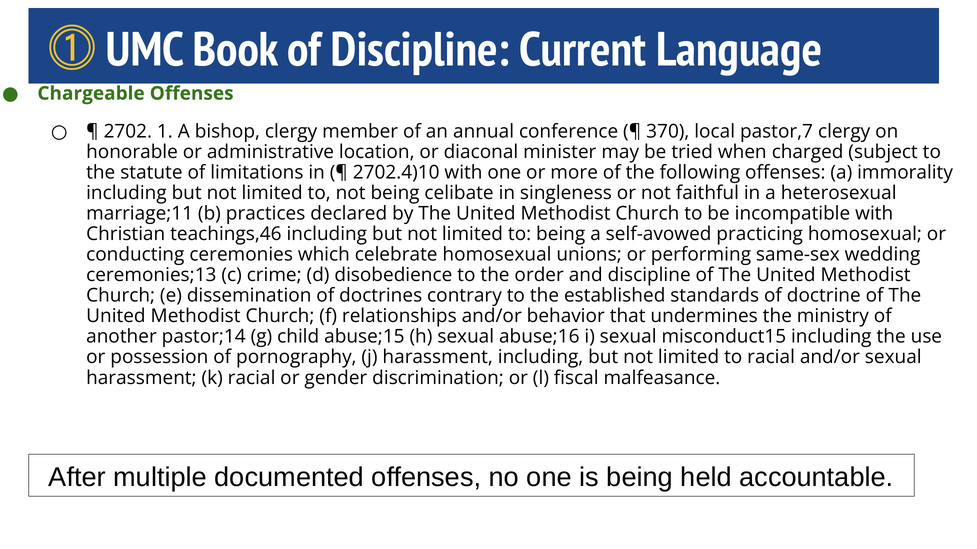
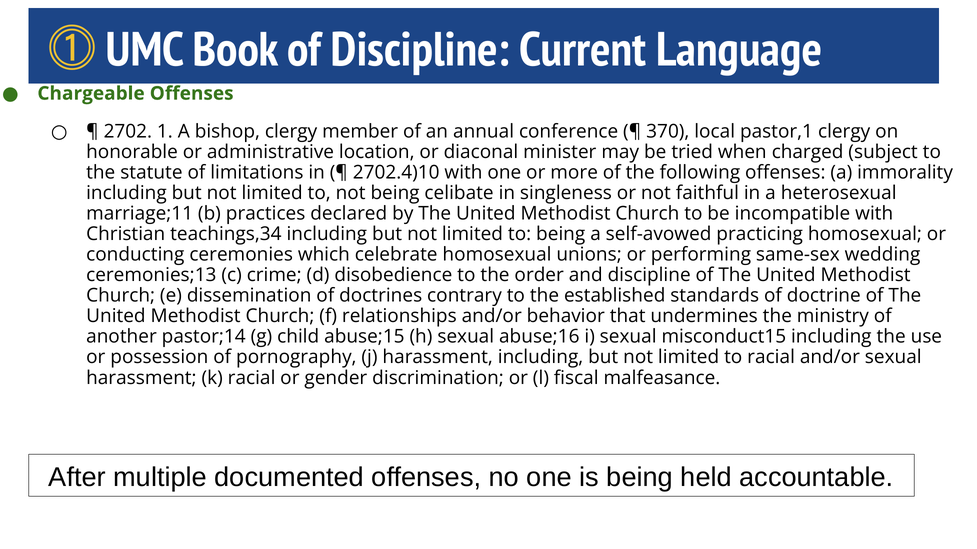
pastor,7: pastor,7 -> pastor,1
teachings,46: teachings,46 -> teachings,34
